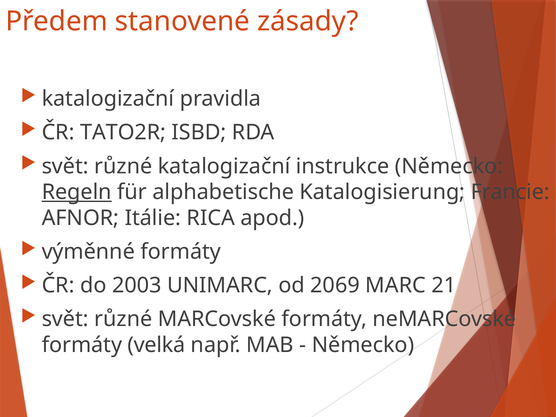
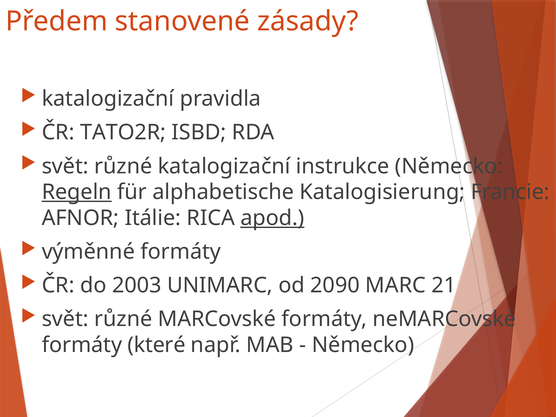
apod underline: none -> present
2069: 2069 -> 2090
velká: velká -> které
